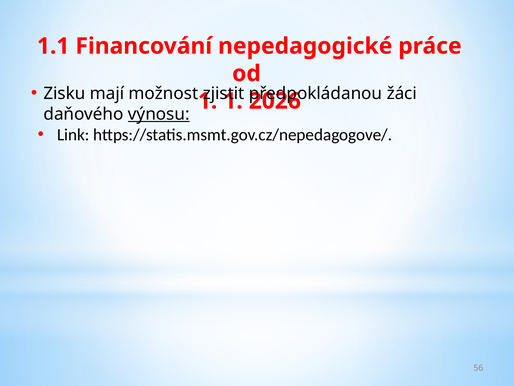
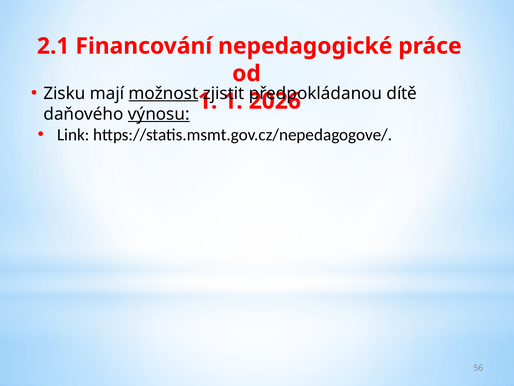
1.1: 1.1 -> 2.1
možnost underline: none -> present
žáci: žáci -> dítě
